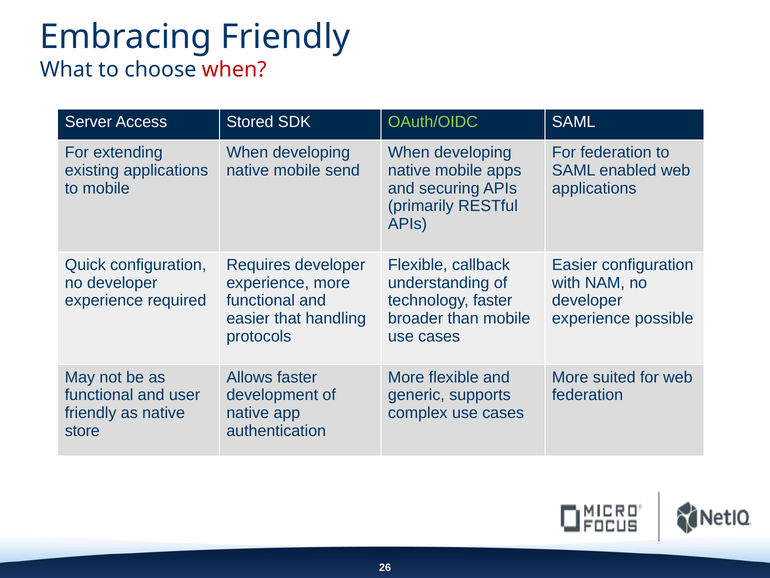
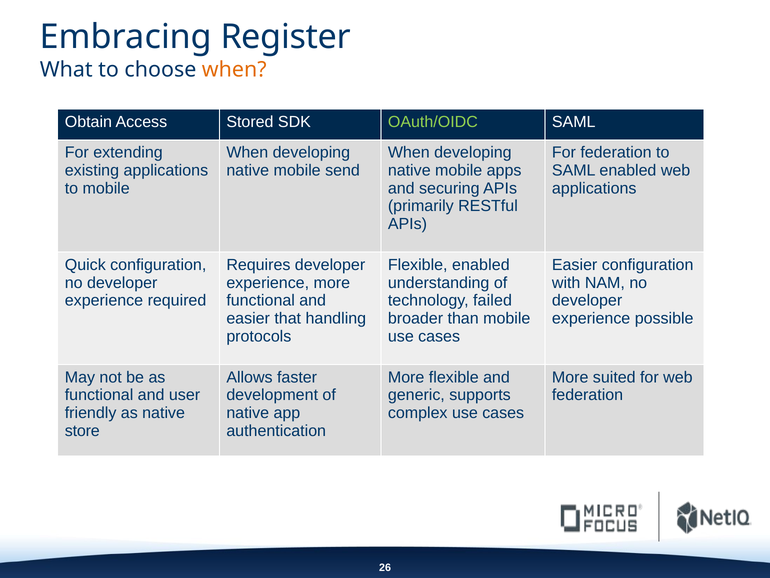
Embracing Friendly: Friendly -> Register
when at (234, 70) colour: red -> orange
Server: Server -> Obtain
Flexible callback: callback -> enabled
technology faster: faster -> failed
